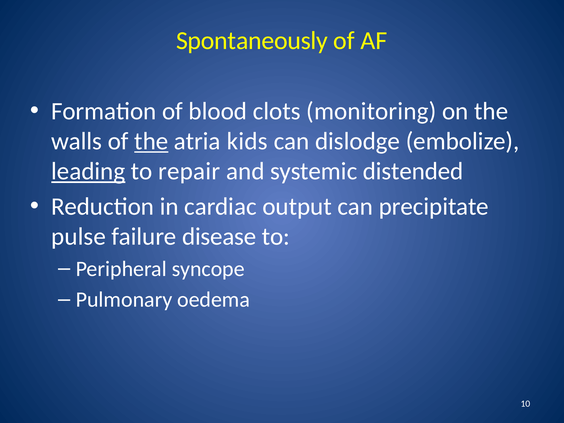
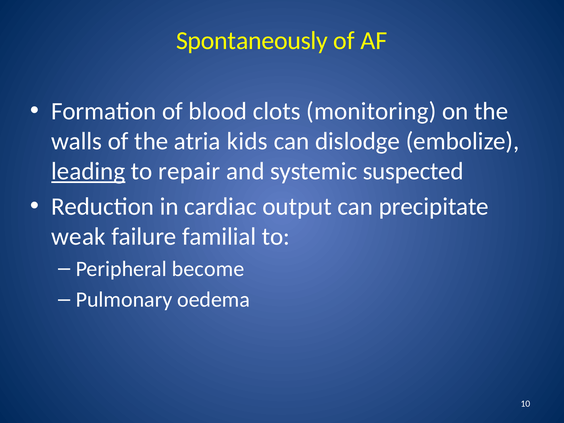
the at (151, 141) underline: present -> none
distended: distended -> suspected
pulse: pulse -> weak
disease: disease -> familial
syncope: syncope -> become
